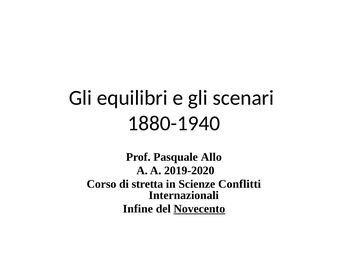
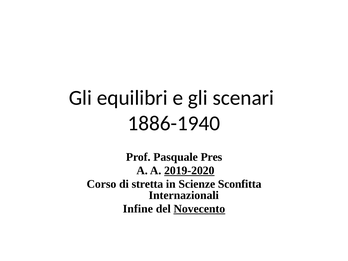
1880-1940: 1880-1940 -> 1886-1940
Allo: Allo -> Pres
2019-2020 underline: none -> present
Conflitti: Conflitti -> Sconfitta
